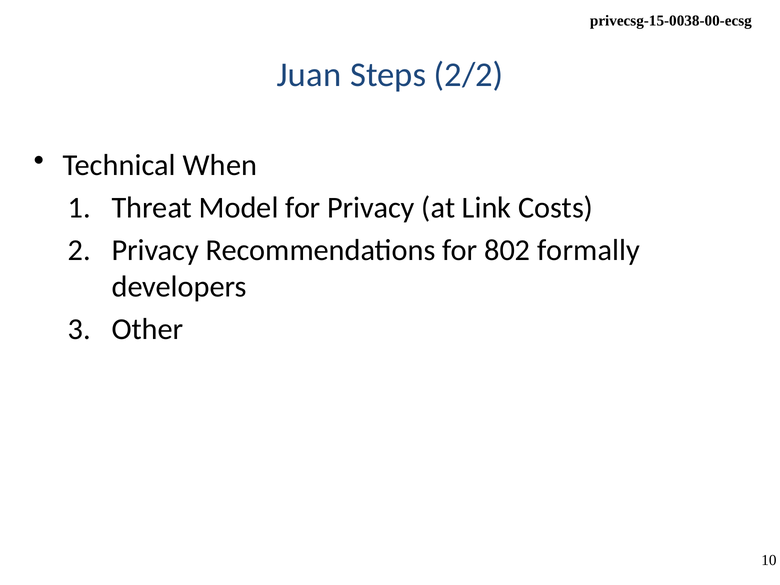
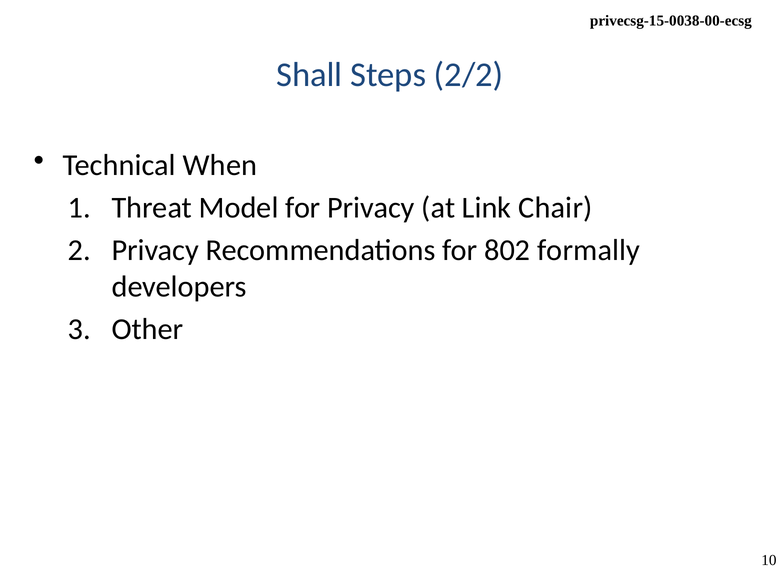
Juan: Juan -> Shall
Costs: Costs -> Chair
